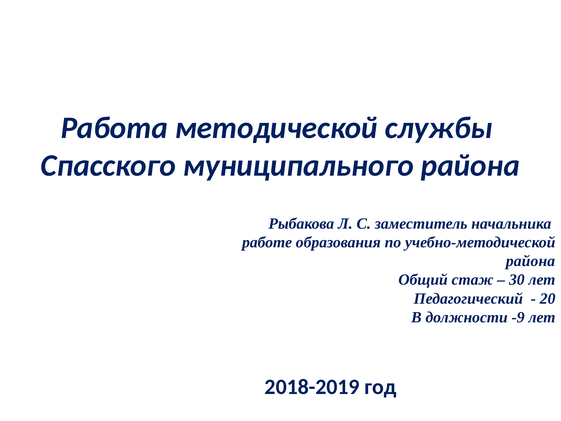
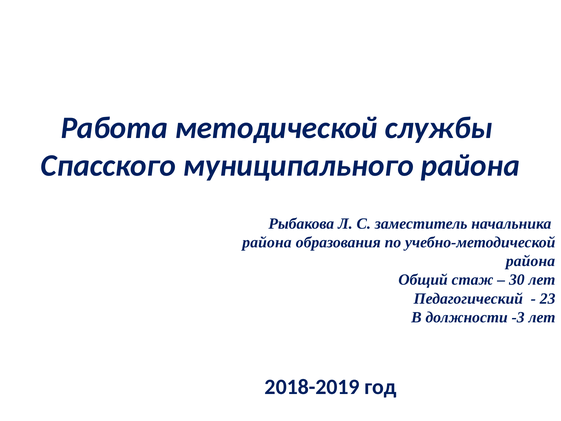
работе at (267, 242): работе -> района
20: 20 -> 23
-9: -9 -> -3
